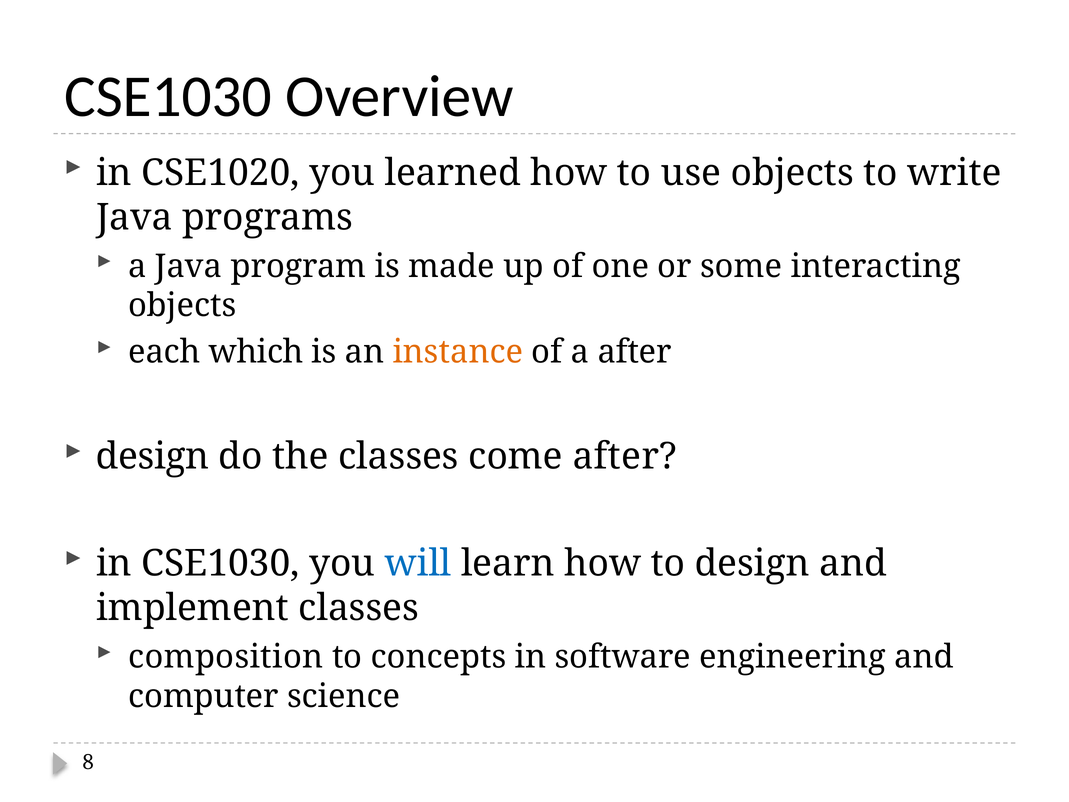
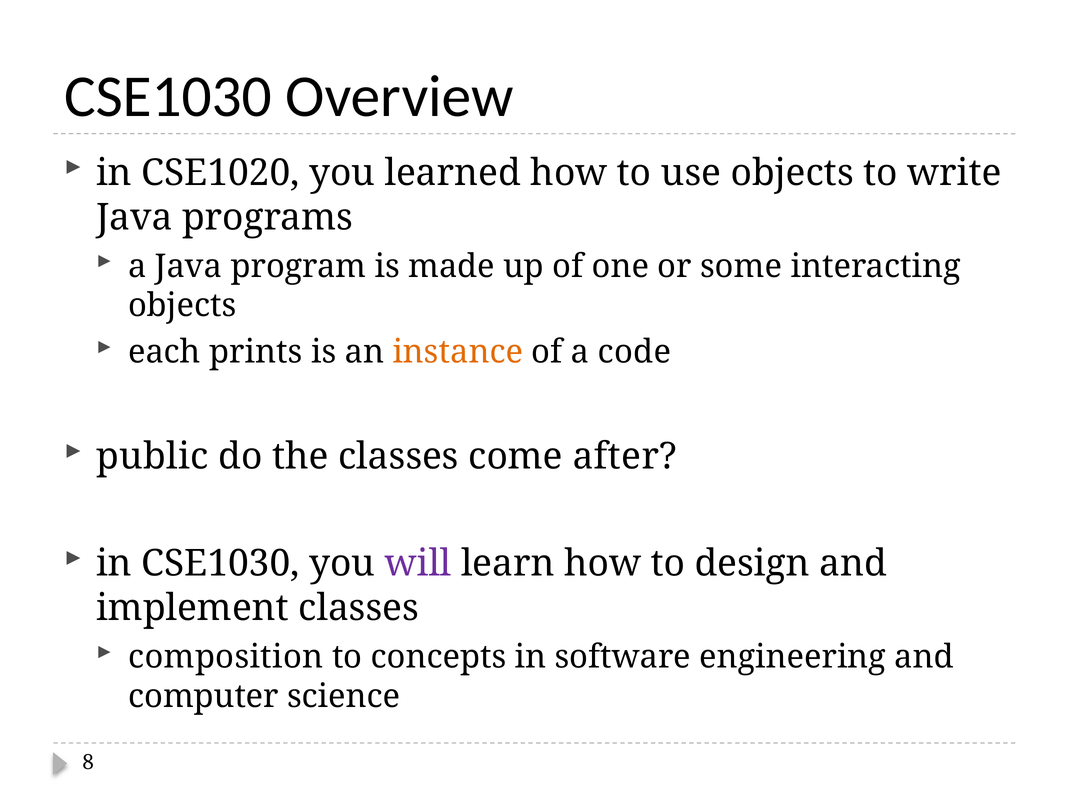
which: which -> prints
a after: after -> code
design at (153, 457): design -> public
will colour: blue -> purple
